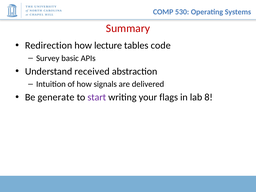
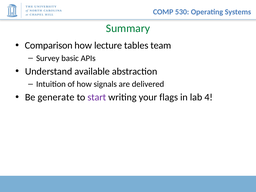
Summary colour: red -> green
Redirection: Redirection -> Comparison
code: code -> team
received: received -> available
8: 8 -> 4
